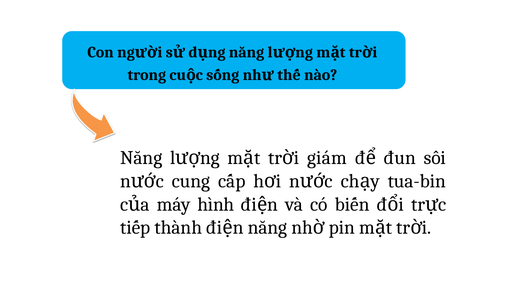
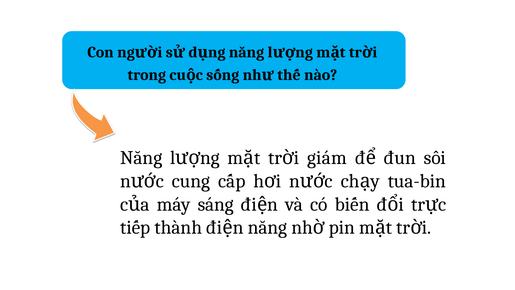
hình: hình -> sáng
